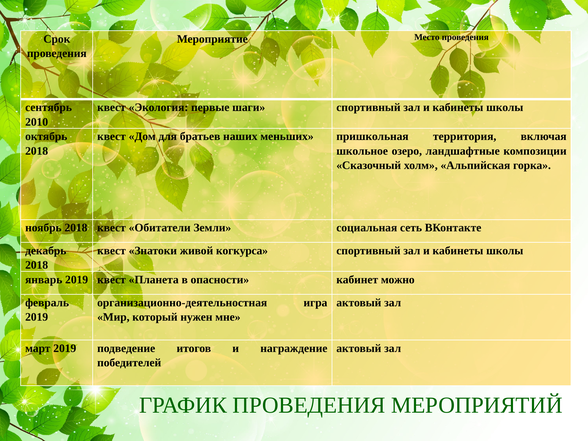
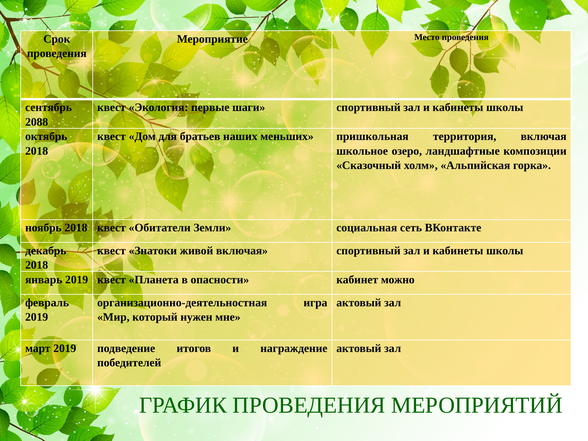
2010: 2010 -> 2088
живой когкурса: когкурса -> включая
